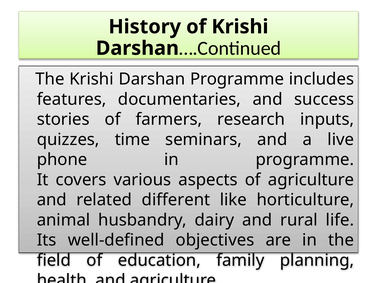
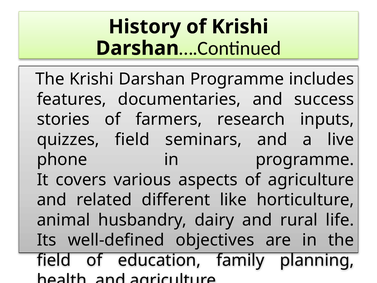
quizzes time: time -> field
